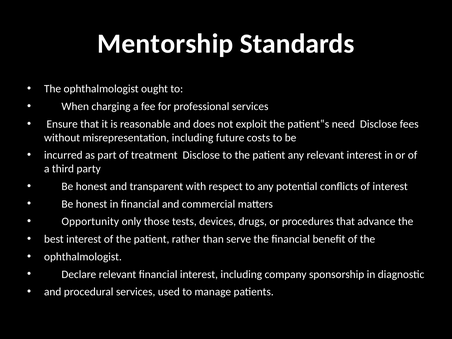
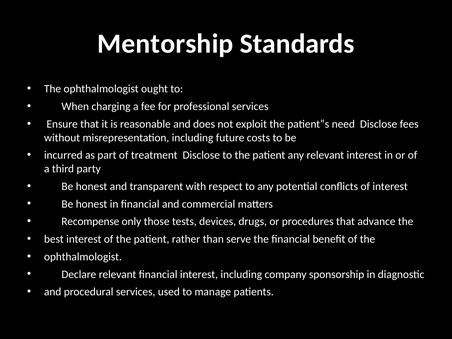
Opportunity: Opportunity -> Recompense
